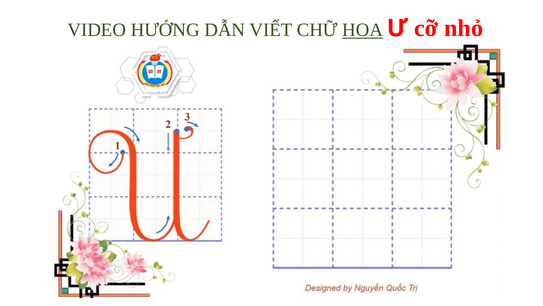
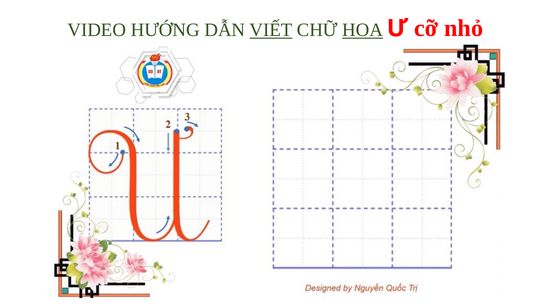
VIẾT underline: none -> present
